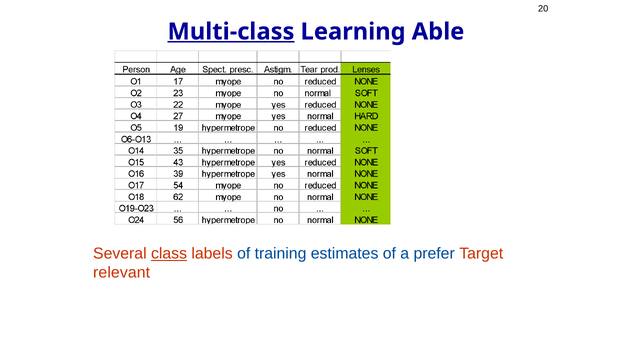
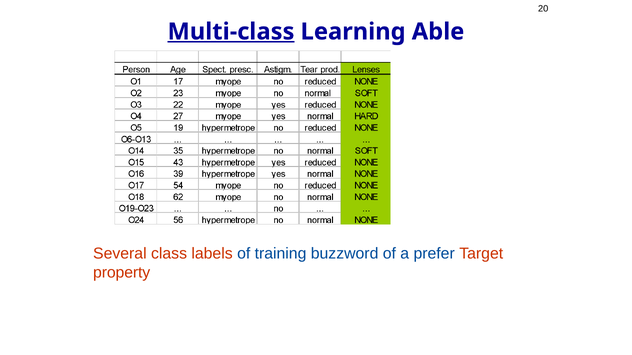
class underline: present -> none
estimates: estimates -> buzzword
relevant: relevant -> property
